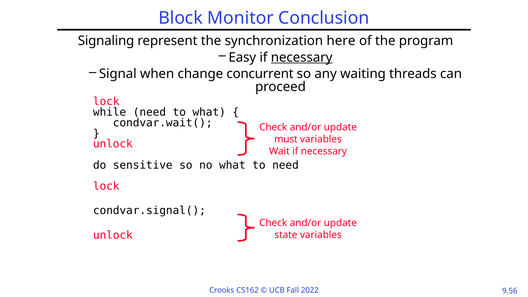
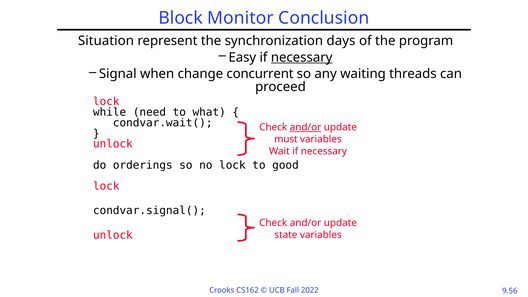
Signaling: Signaling -> Situation
here: here -> days
and/or at (306, 127) underline: none -> present
sensitive: sensitive -> orderings
no what: what -> lock
to need: need -> good
